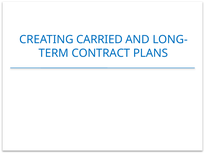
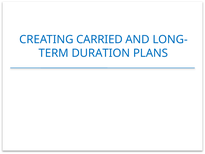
CONTRACT: CONTRACT -> DURATION
